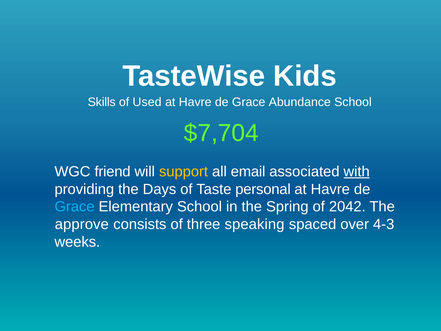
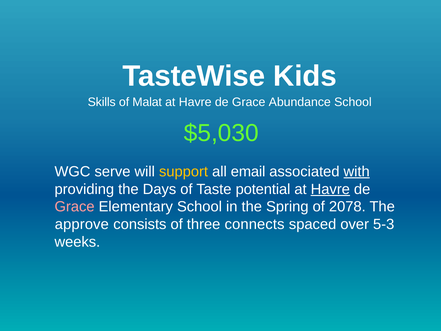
Used: Used -> Malat
$7,704: $7,704 -> $5,030
friend: friend -> serve
personal: personal -> potential
Havre at (330, 189) underline: none -> present
Grace at (75, 207) colour: light blue -> pink
2042: 2042 -> 2078
speaking: speaking -> connects
4-3: 4-3 -> 5-3
